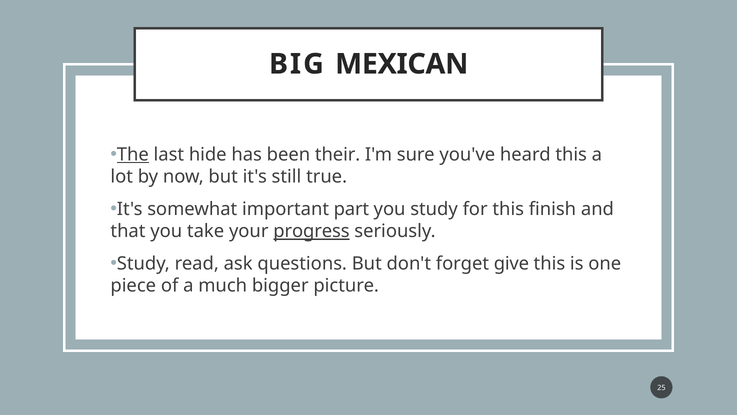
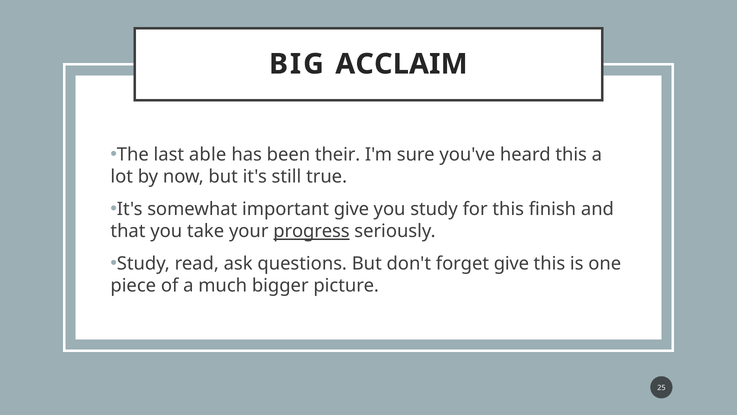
MEXICAN: MEXICAN -> ACCLAIM
The underline: present -> none
hide: hide -> able
important part: part -> give
